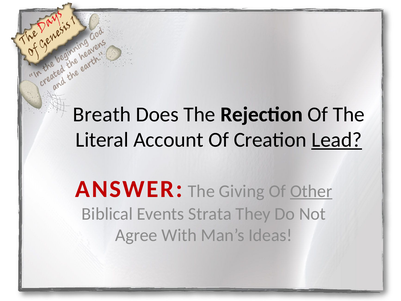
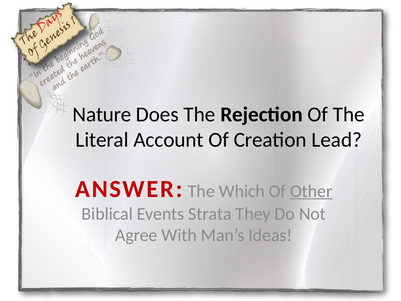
Breath: Breath -> Nature
Lead underline: present -> none
Giving: Giving -> Which
